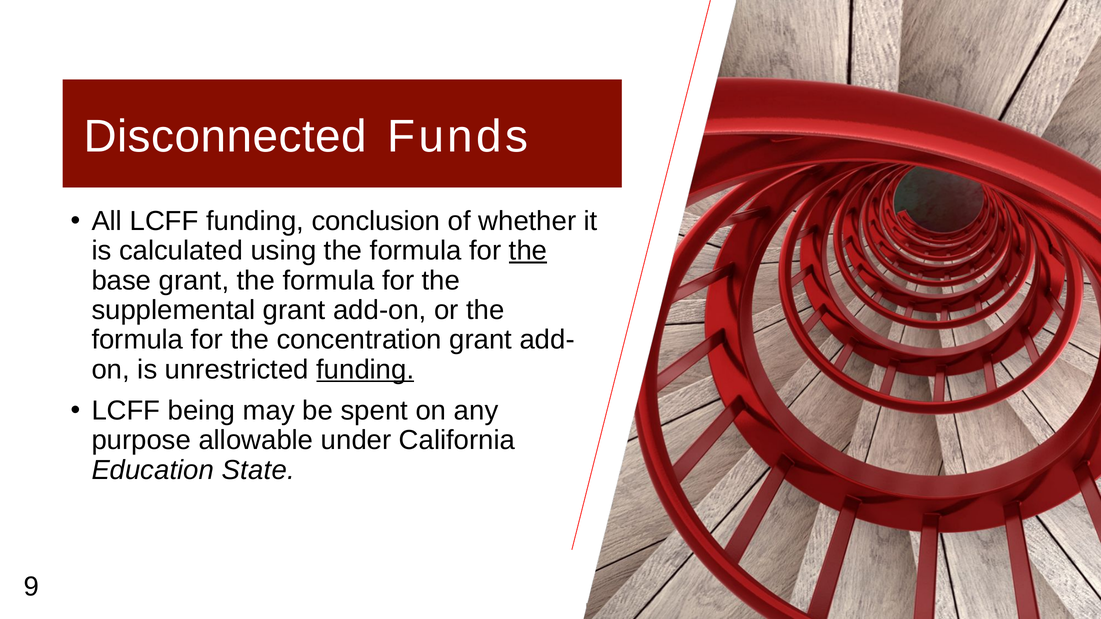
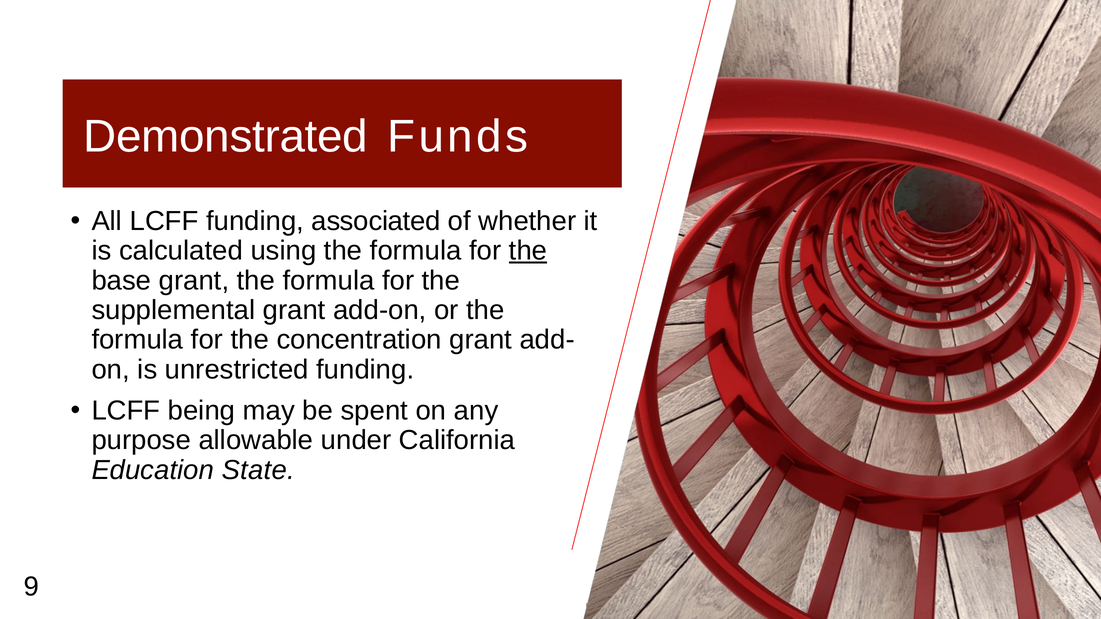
Disconnected: Disconnected -> Demonstrated
conclusion: conclusion -> associated
funding at (365, 370) underline: present -> none
